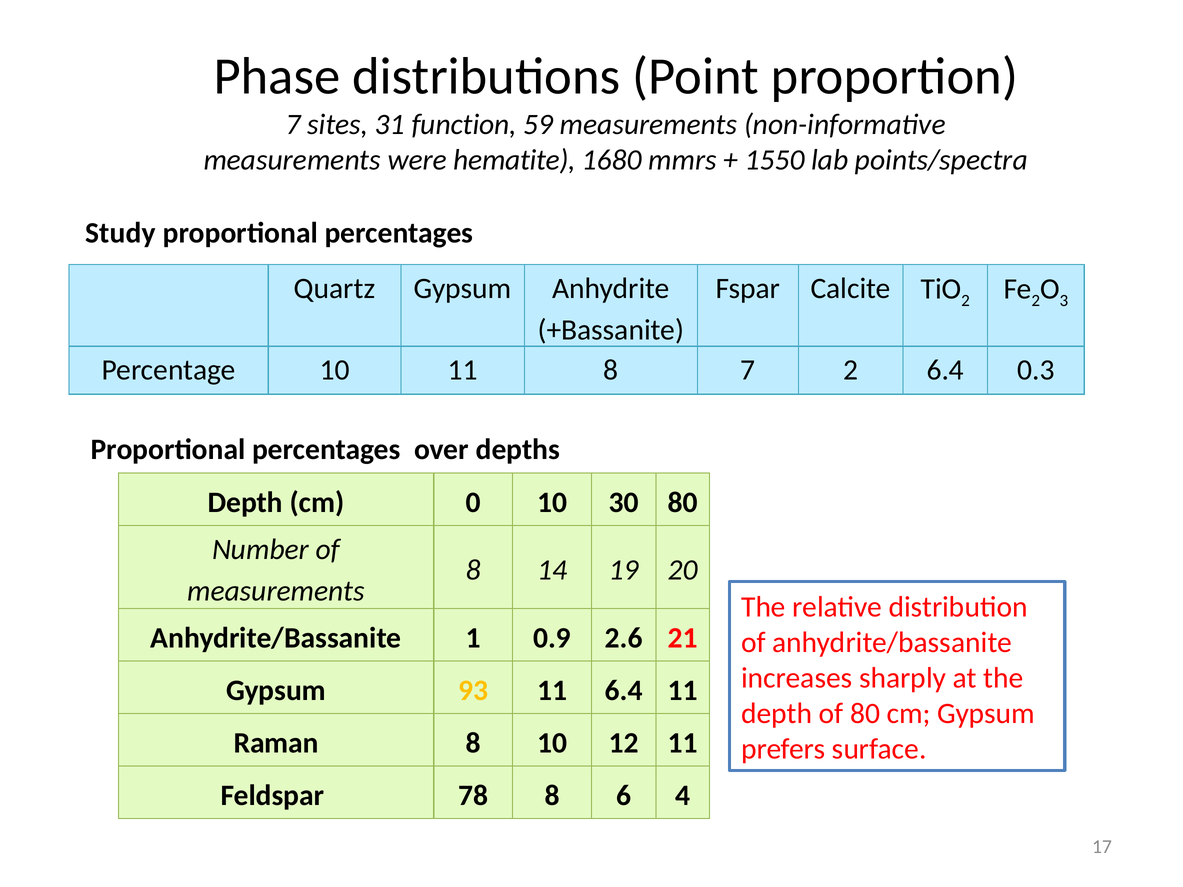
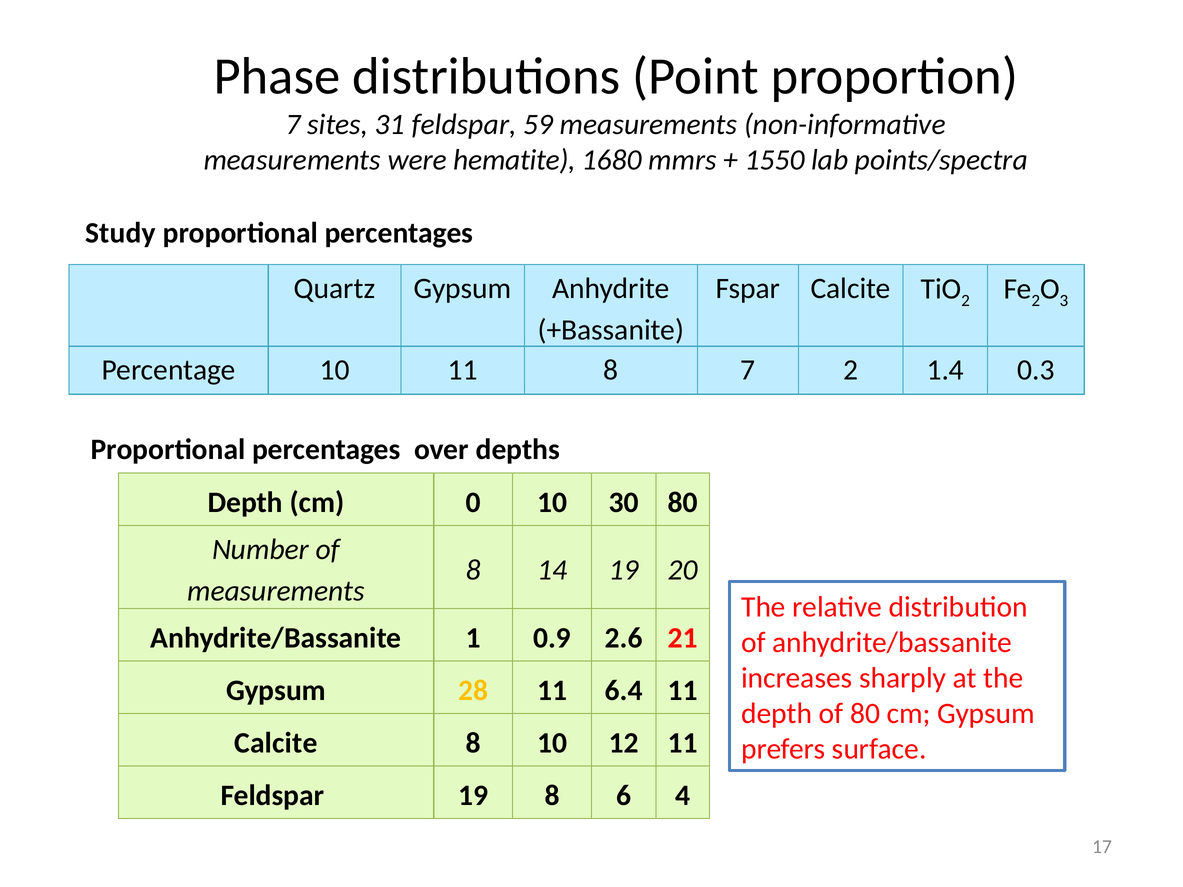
31 function: function -> feldspar
2 6.4: 6.4 -> 1.4
93: 93 -> 28
Raman at (276, 743): Raman -> Calcite
Feldspar 78: 78 -> 19
